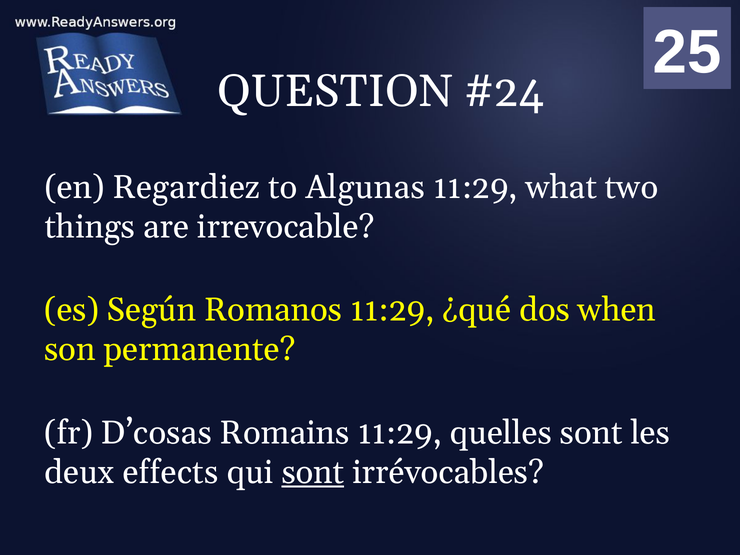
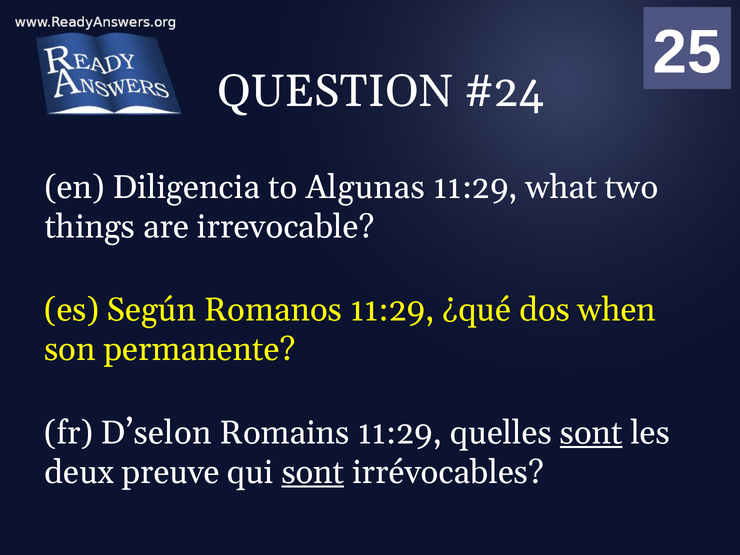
Regardiez: Regardiez -> Diligencia
D’cosas: D’cosas -> D’selon
sont at (591, 433) underline: none -> present
effects: effects -> preuve
